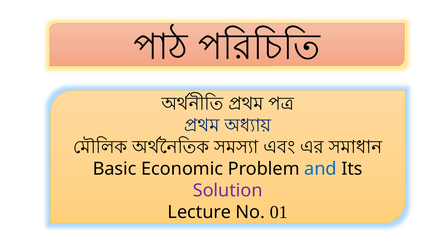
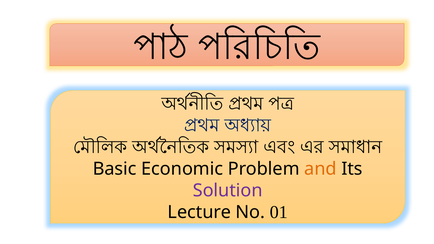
and colour: blue -> orange
